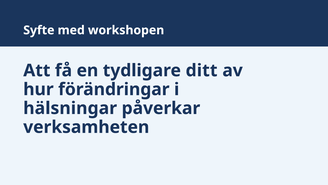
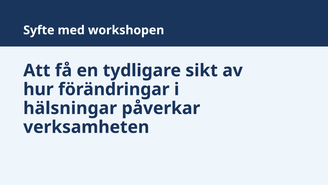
ditt: ditt -> sikt
